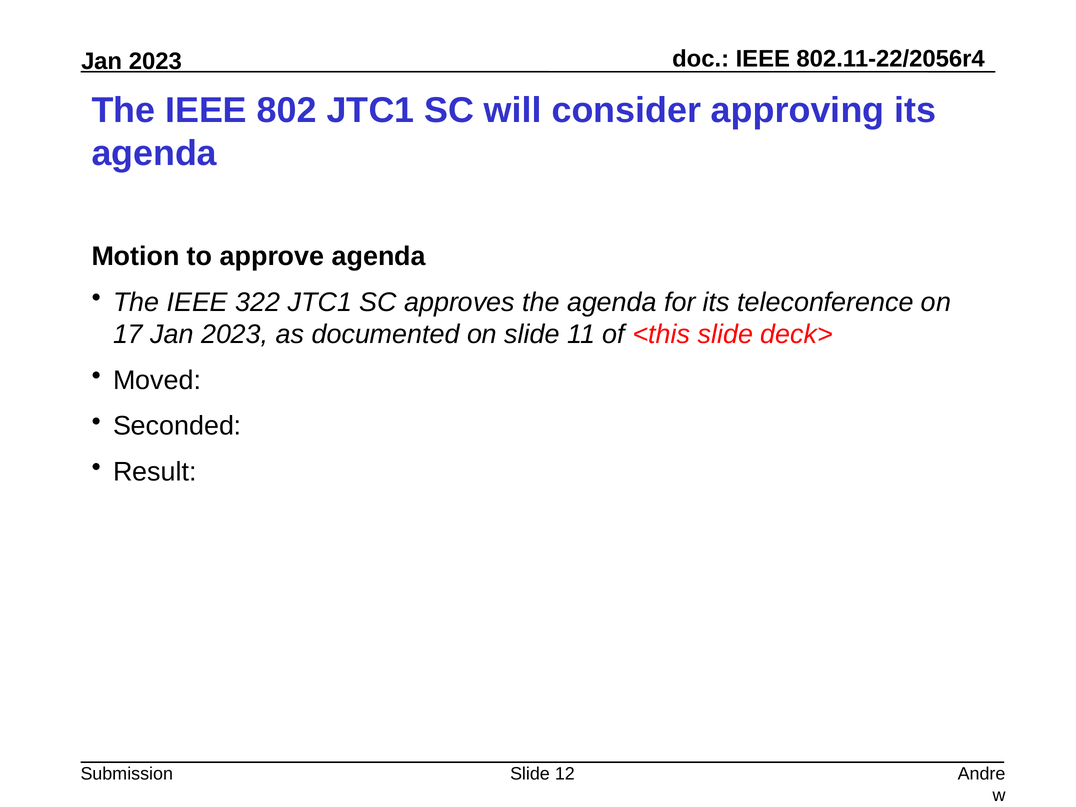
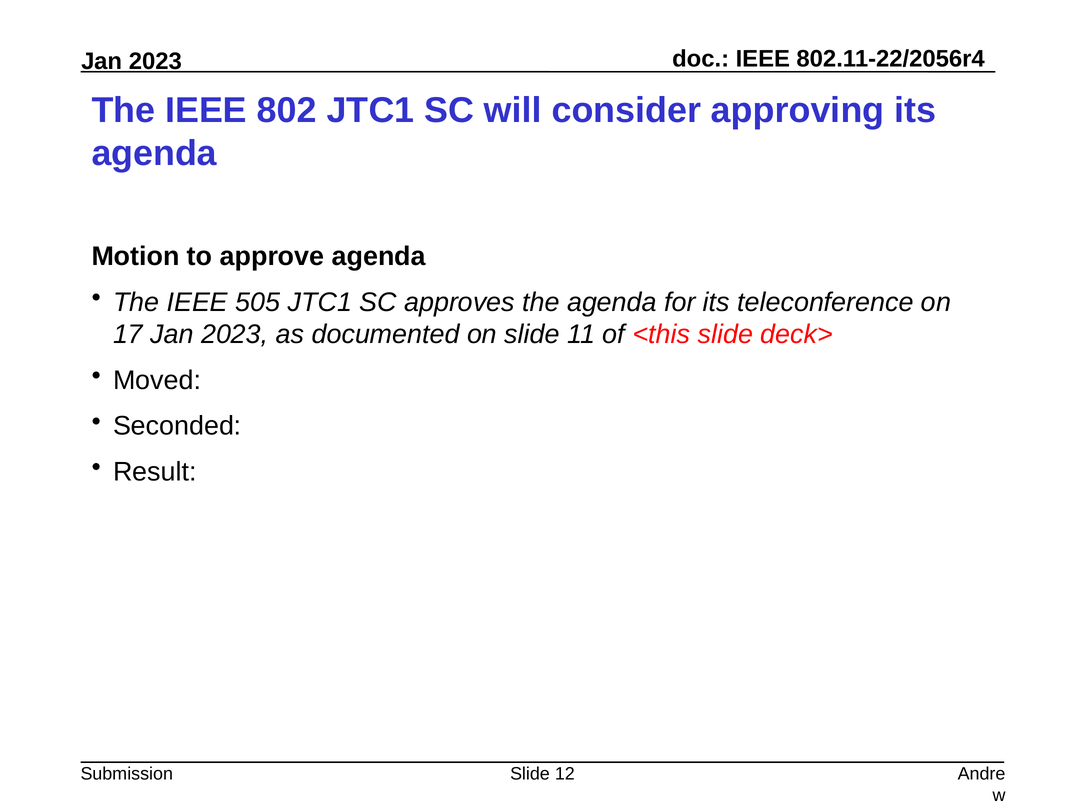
322: 322 -> 505
